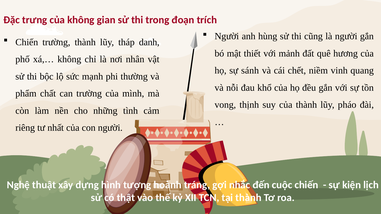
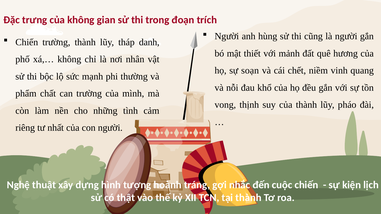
sánh: sánh -> soạn
